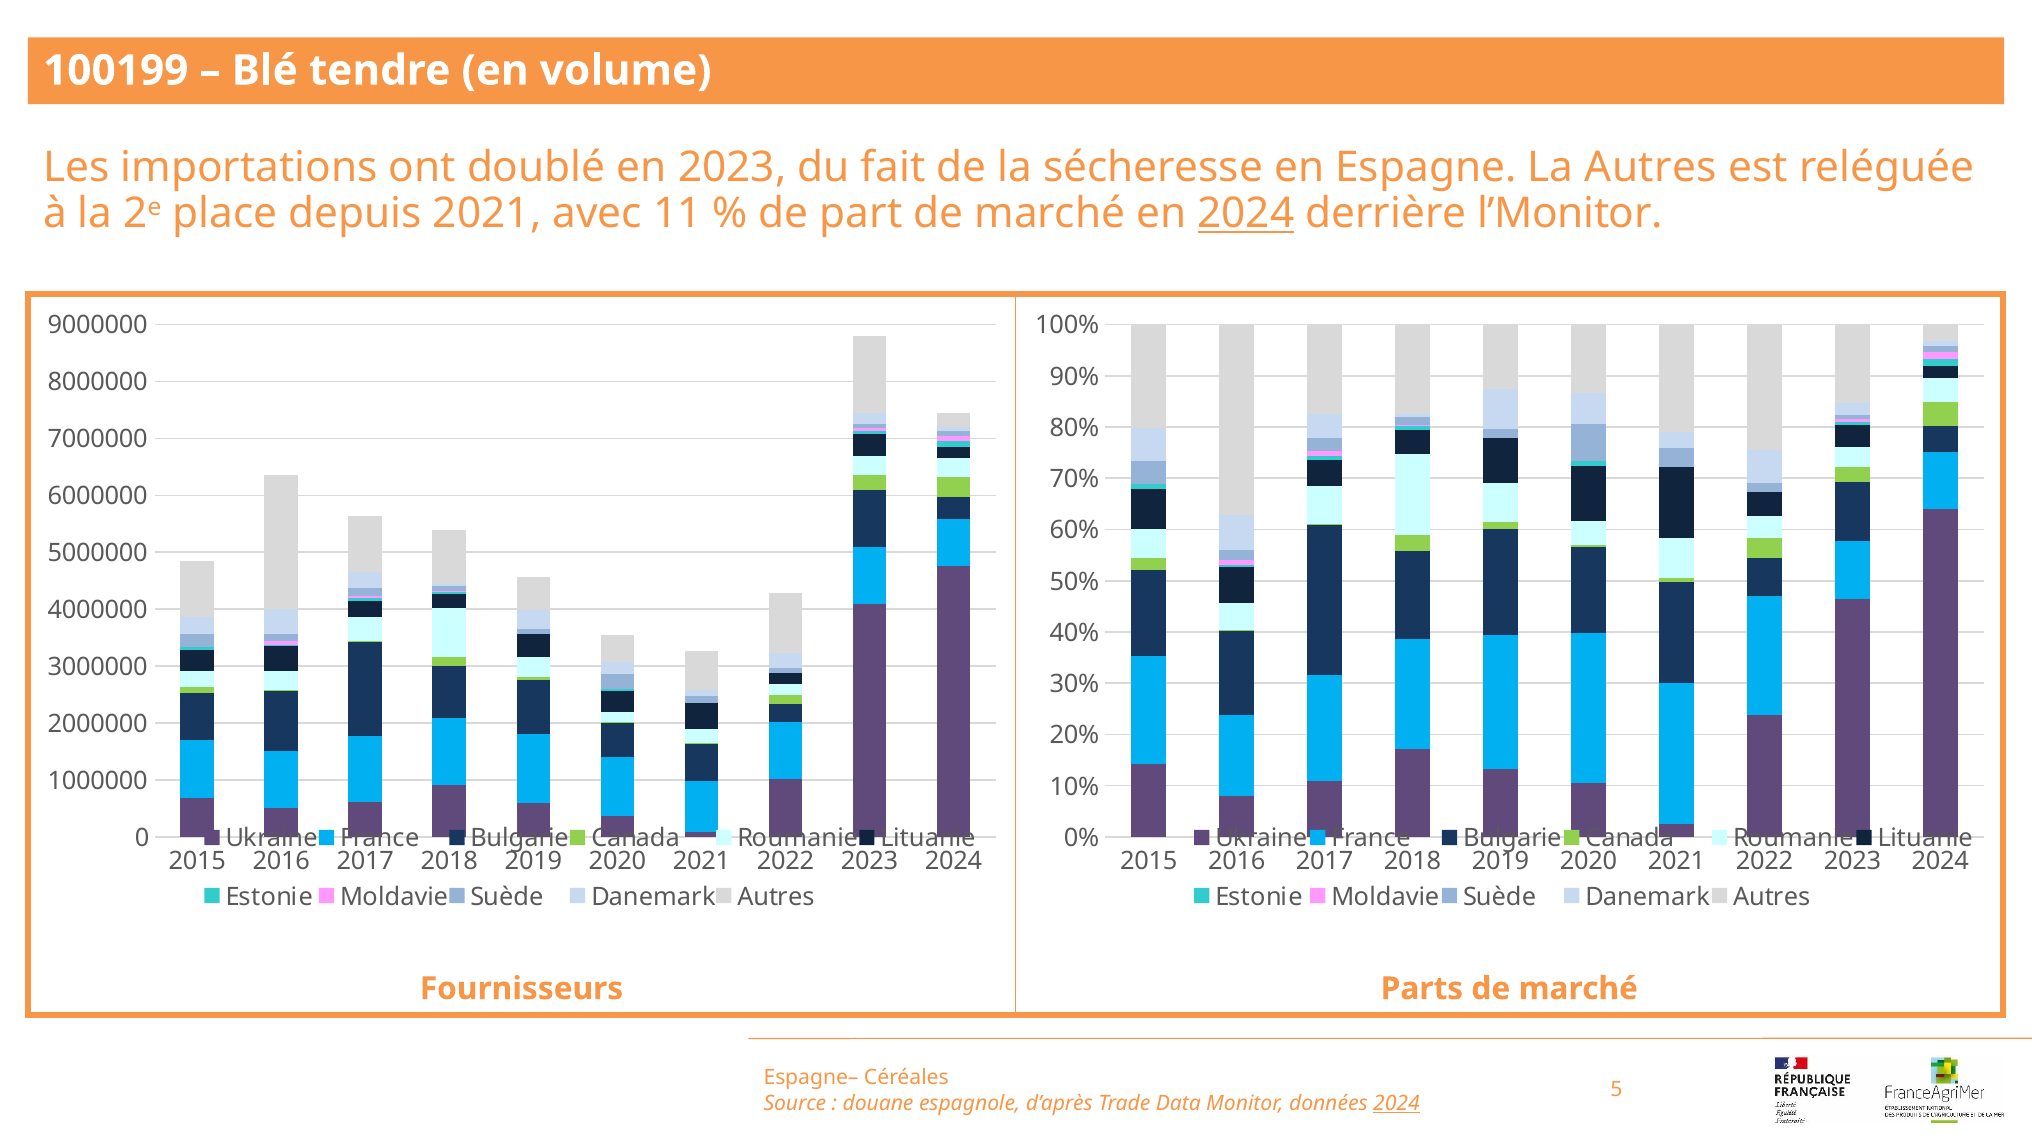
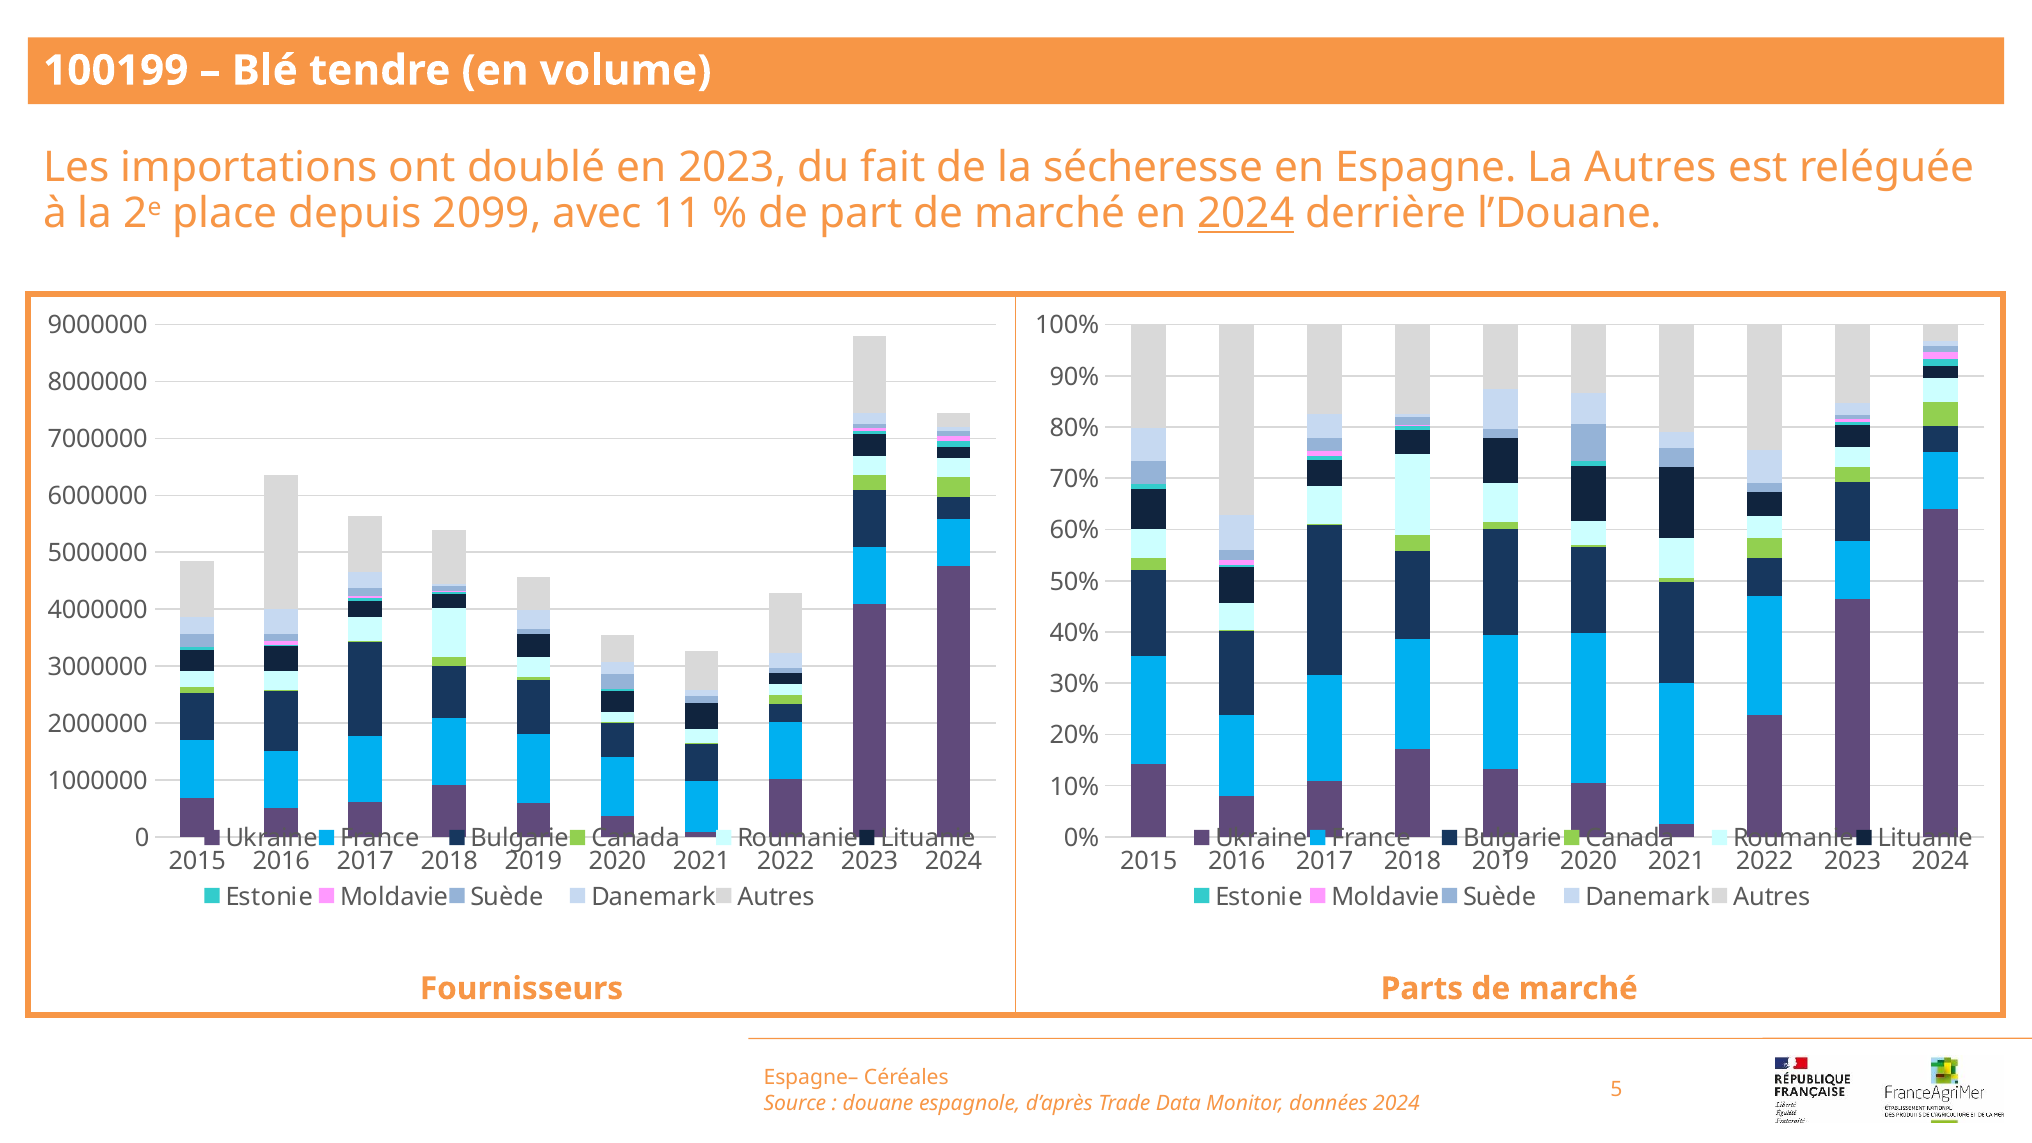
depuis 2021: 2021 -> 2099
l’Monitor: l’Monitor -> l’Douane
2024 at (1396, 1103) underline: present -> none
